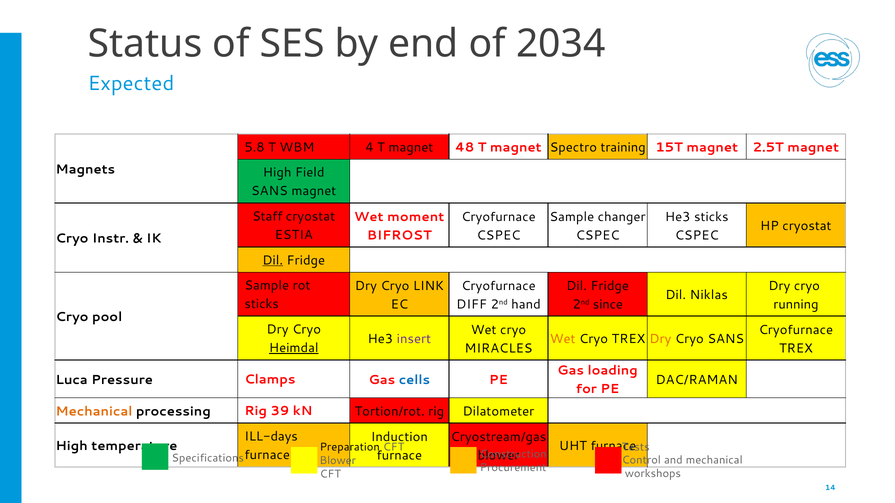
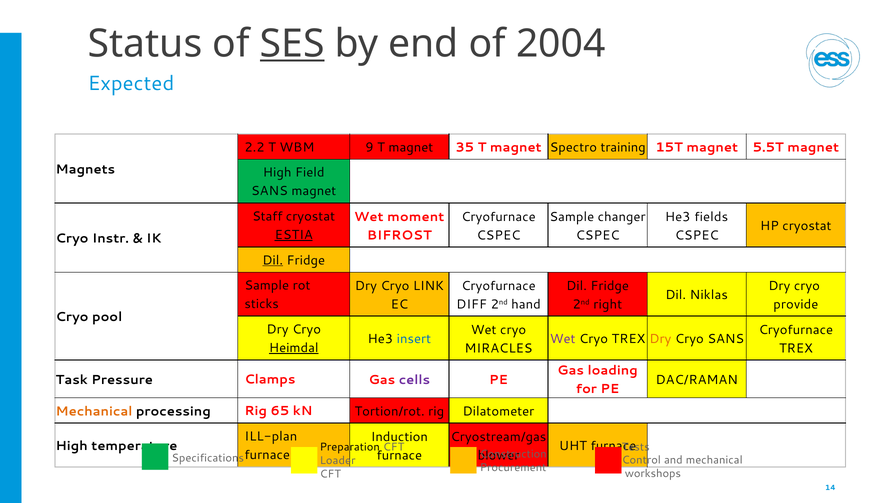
SES underline: none -> present
2034: 2034 -> 2004
5.8: 5.8 -> 2.2
4: 4 -> 9
48: 48 -> 35
2.5T: 2.5T -> 5.5T
He3 sticks: sticks -> fields
ESTIA underline: none -> present
since: since -> right
running: running -> provide
insert colour: purple -> blue
Wet at (563, 339) colour: orange -> purple
Luca: Luca -> Task
cells colour: blue -> purple
39: 39 -> 65
ILL-days: ILL-days -> ILL-plan
Blower at (338, 461): Blower -> Loader
